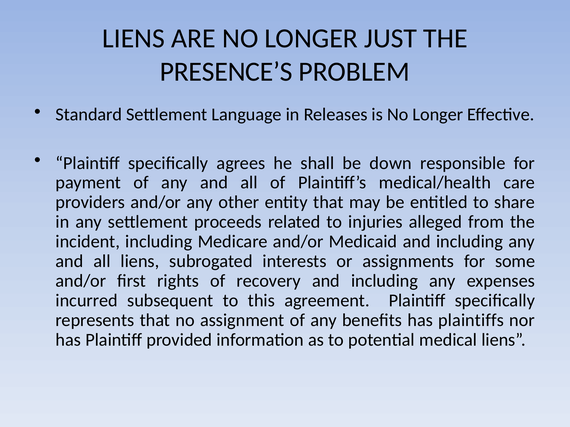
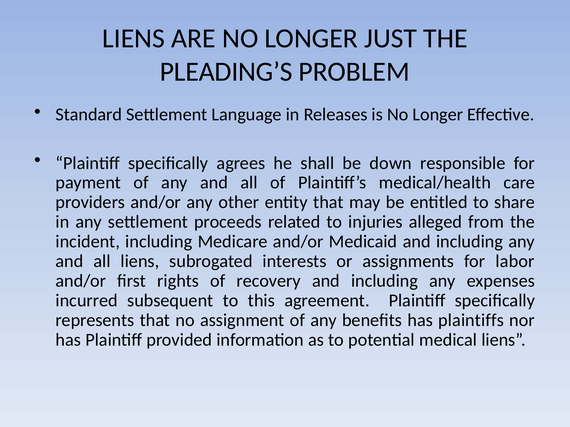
PRESENCE’S: PRESENCE’S -> PLEADING’S
some: some -> labor
